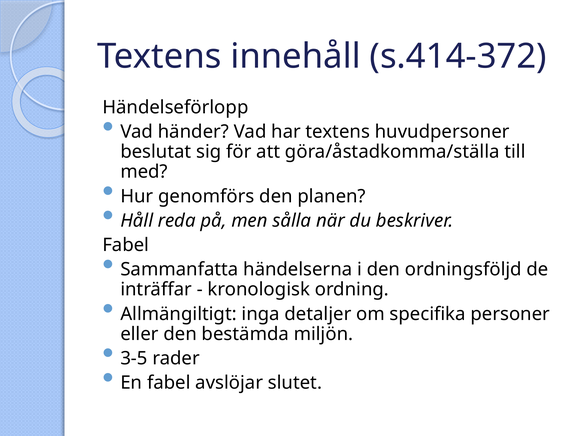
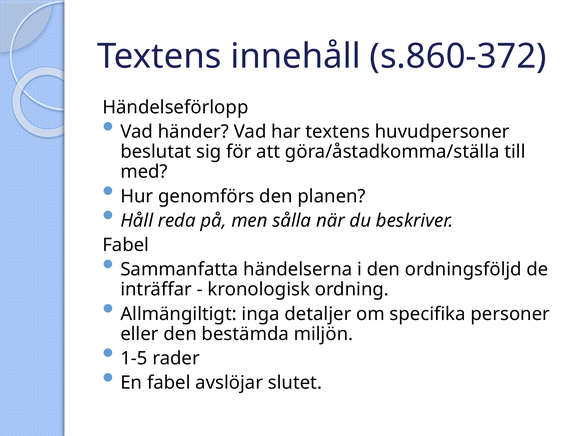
s.414-372: s.414-372 -> s.860-372
3-5: 3-5 -> 1-5
